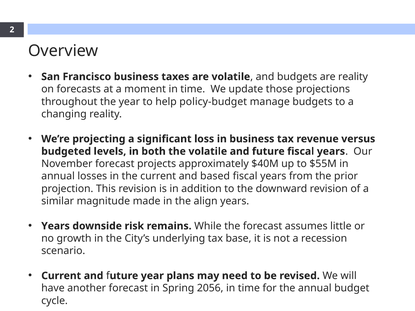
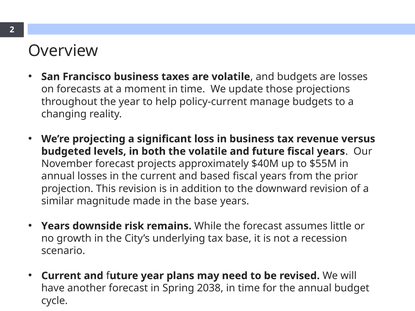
are reality: reality -> losses
policy-budget: policy-budget -> policy-current
the align: align -> base
2056: 2056 -> 2038
